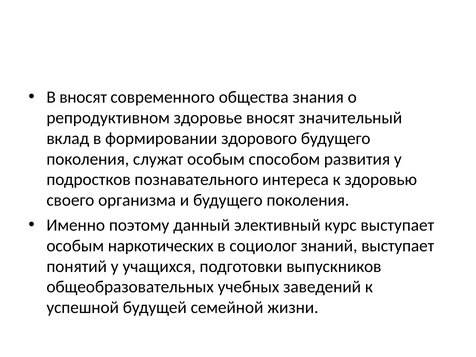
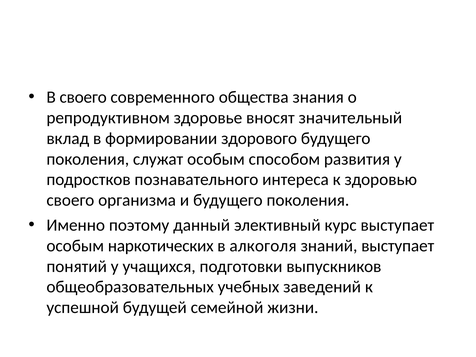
В вносят: вносят -> своего
социолог: социолог -> алкоголя
